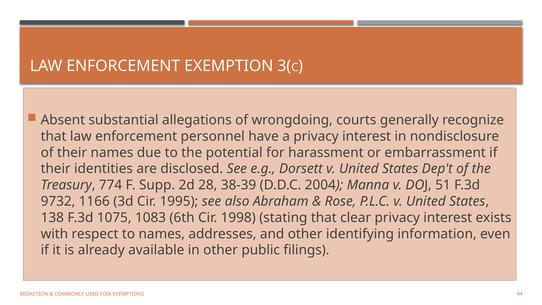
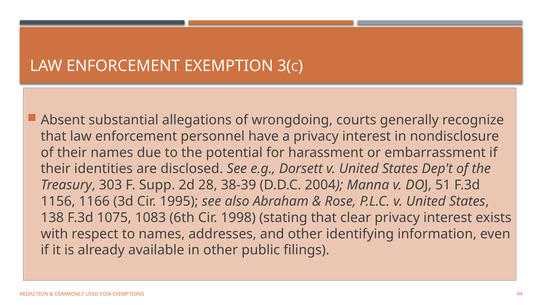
774: 774 -> 303
9732: 9732 -> 1156
